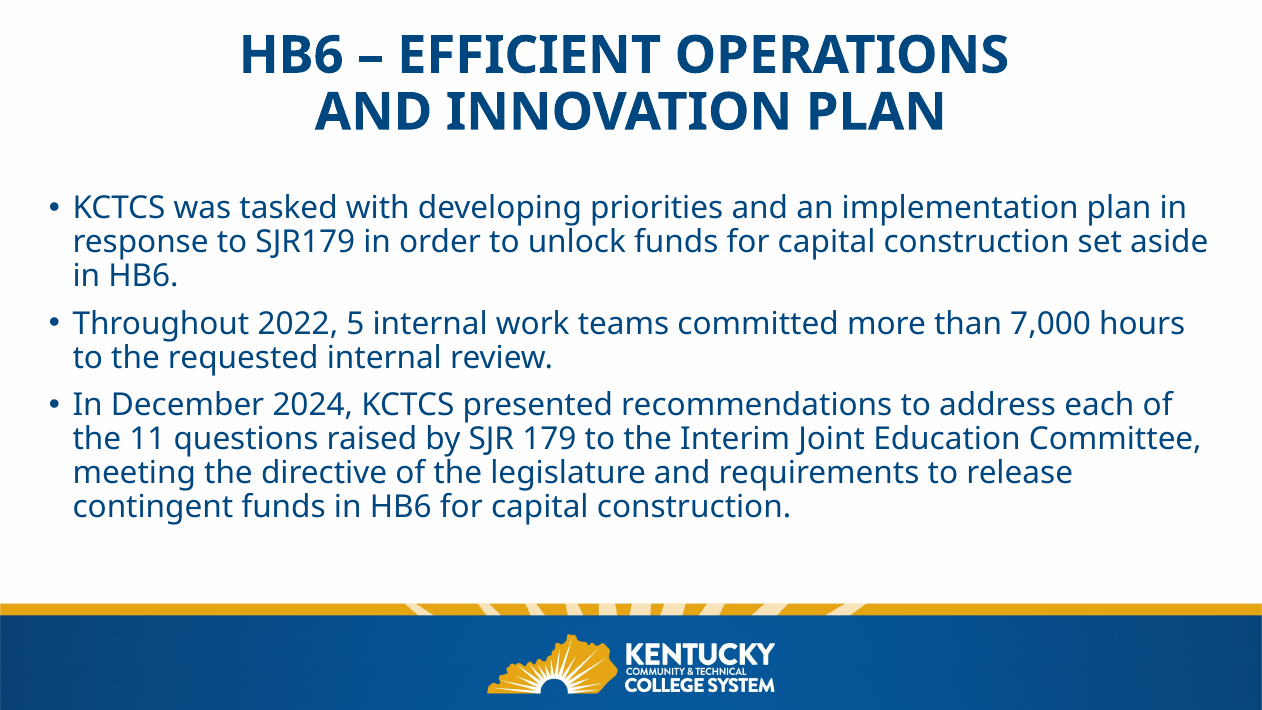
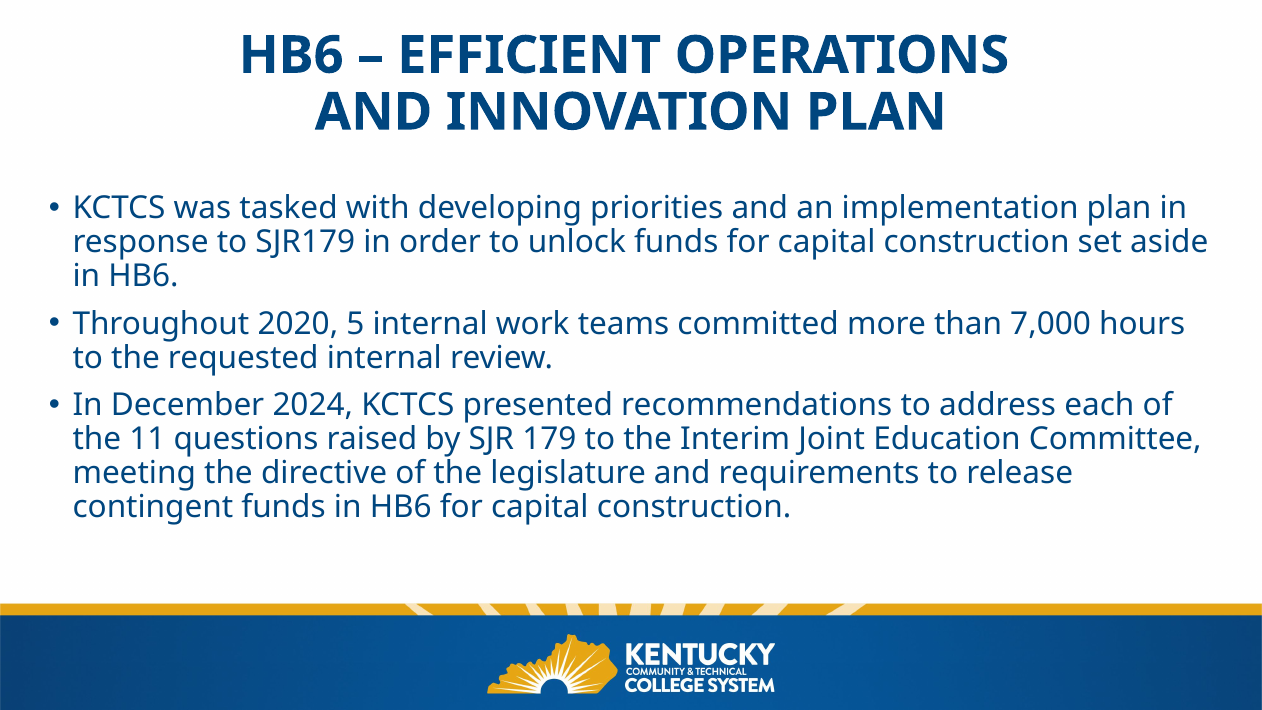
2022: 2022 -> 2020
